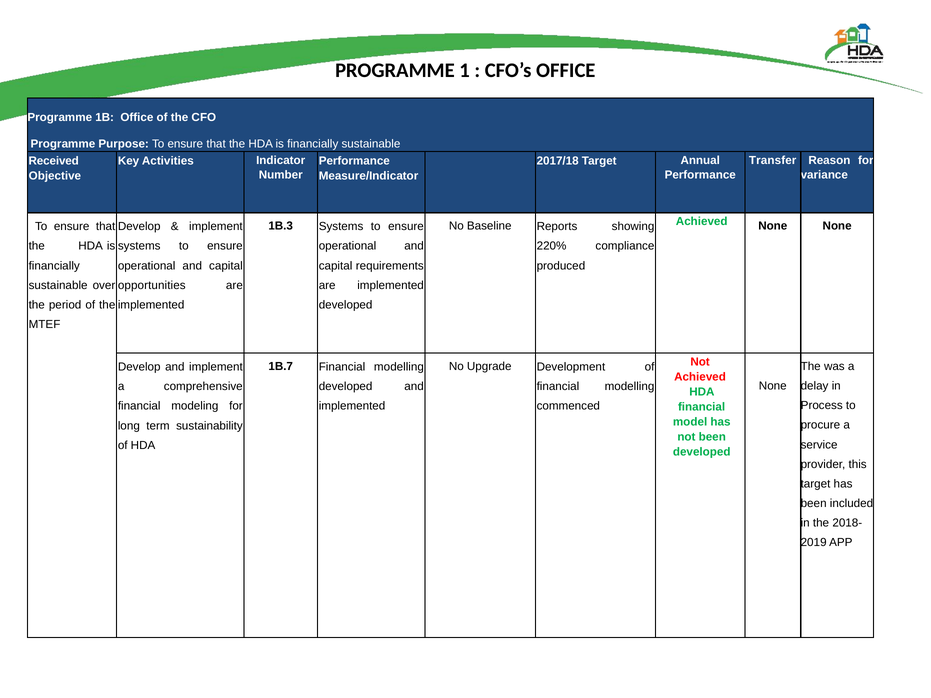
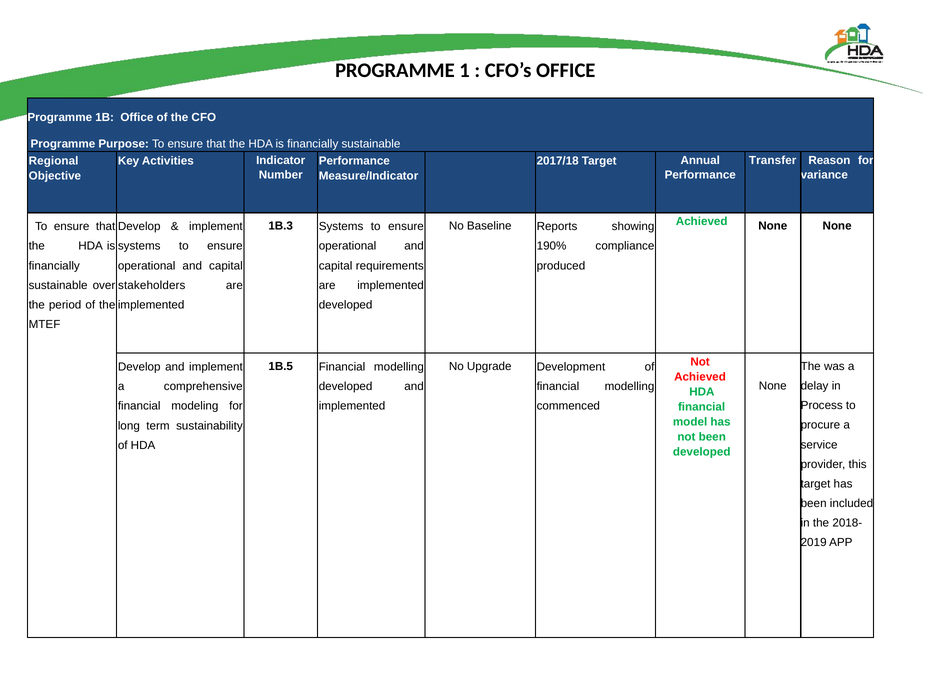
Received: Received -> Regional
220%: 220% -> 190%
opportunities: opportunities -> stakeholders
1B.7: 1B.7 -> 1B.5
